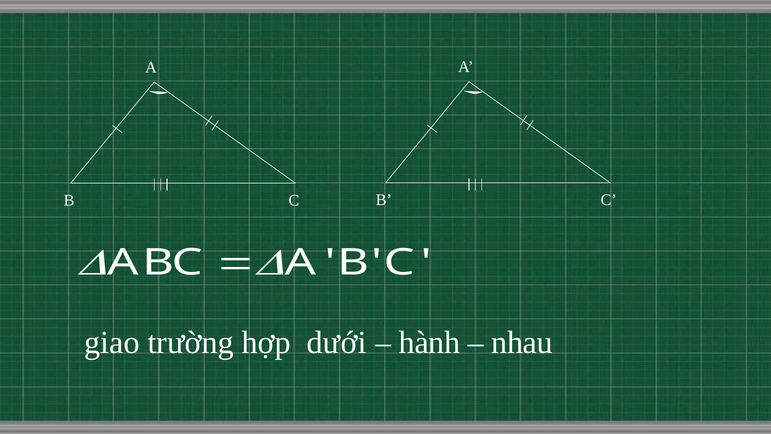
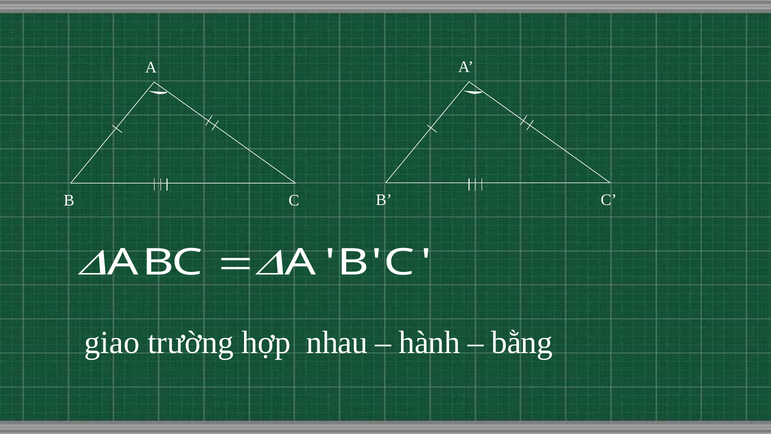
dưới: dưới -> nhau
nhau: nhau -> bằng
